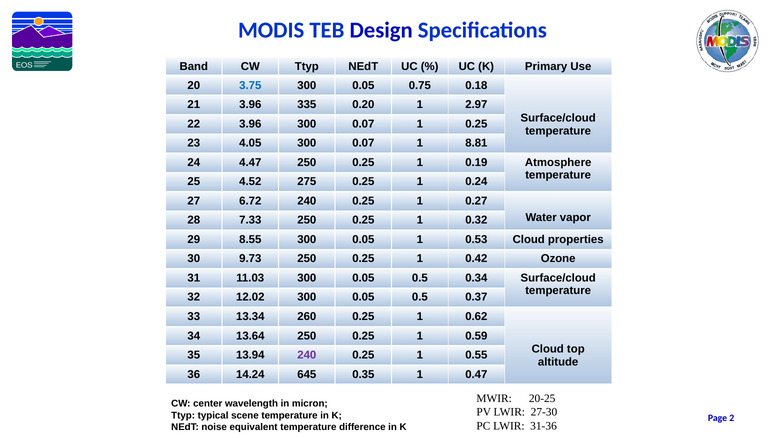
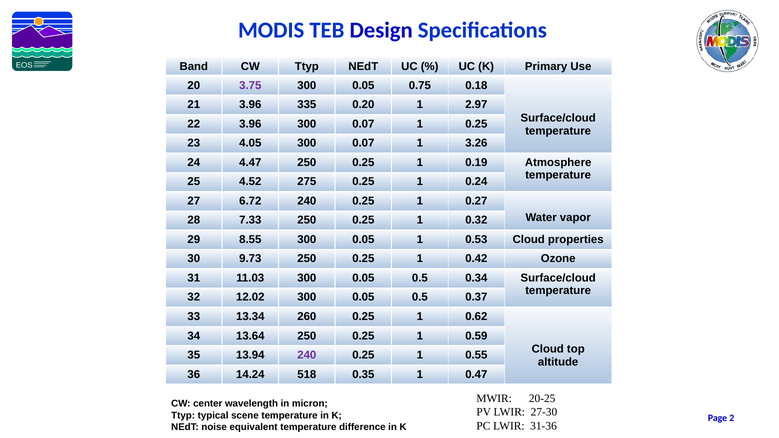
3.75 colour: blue -> purple
8.81: 8.81 -> 3.26
645: 645 -> 518
